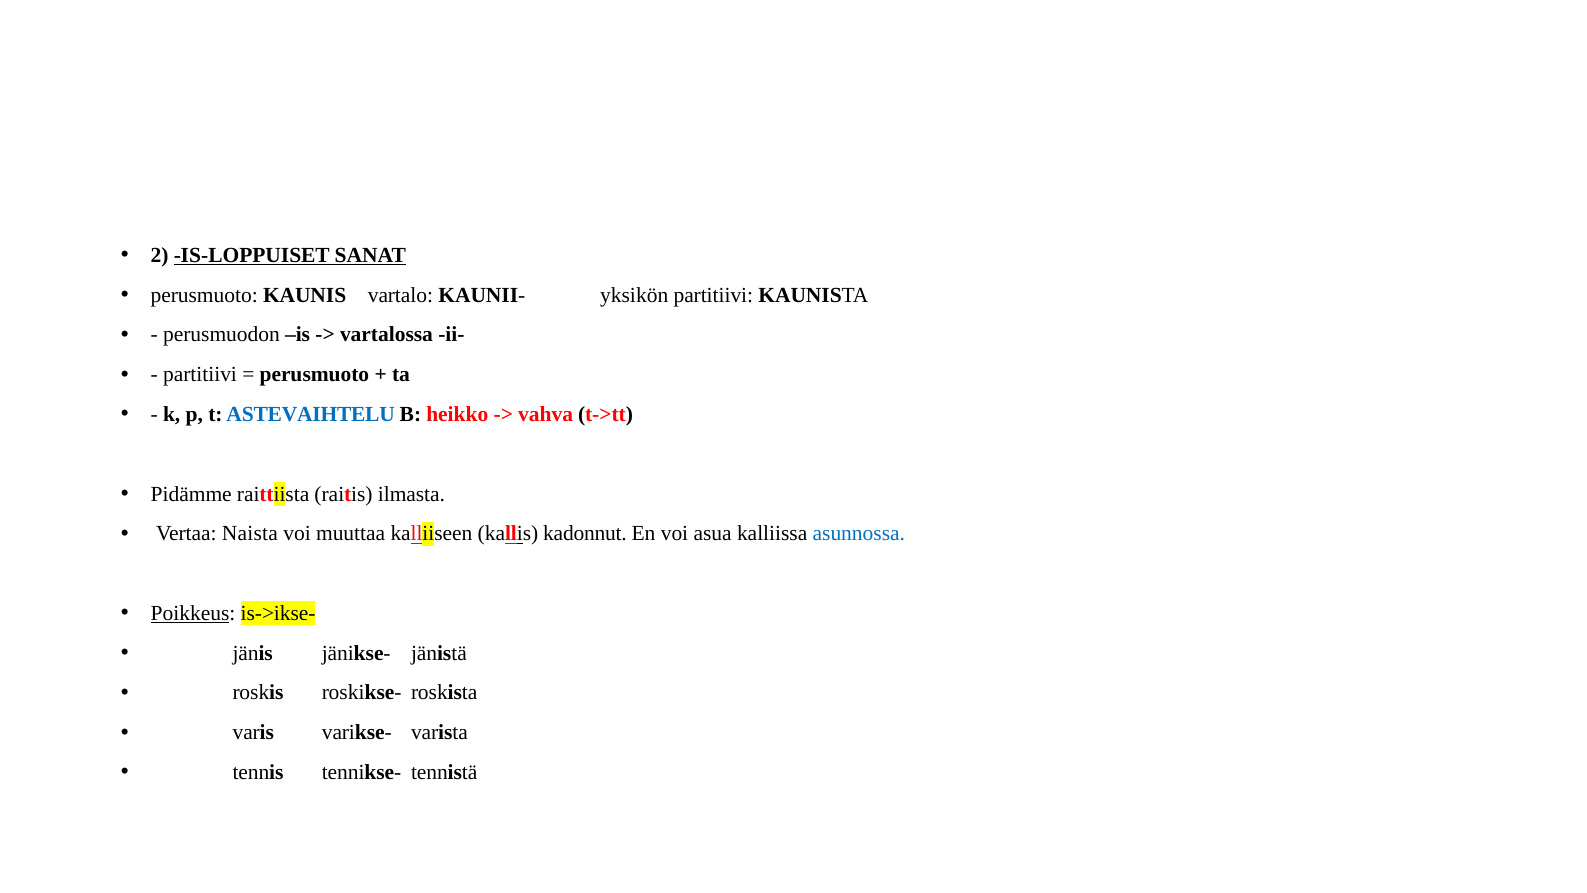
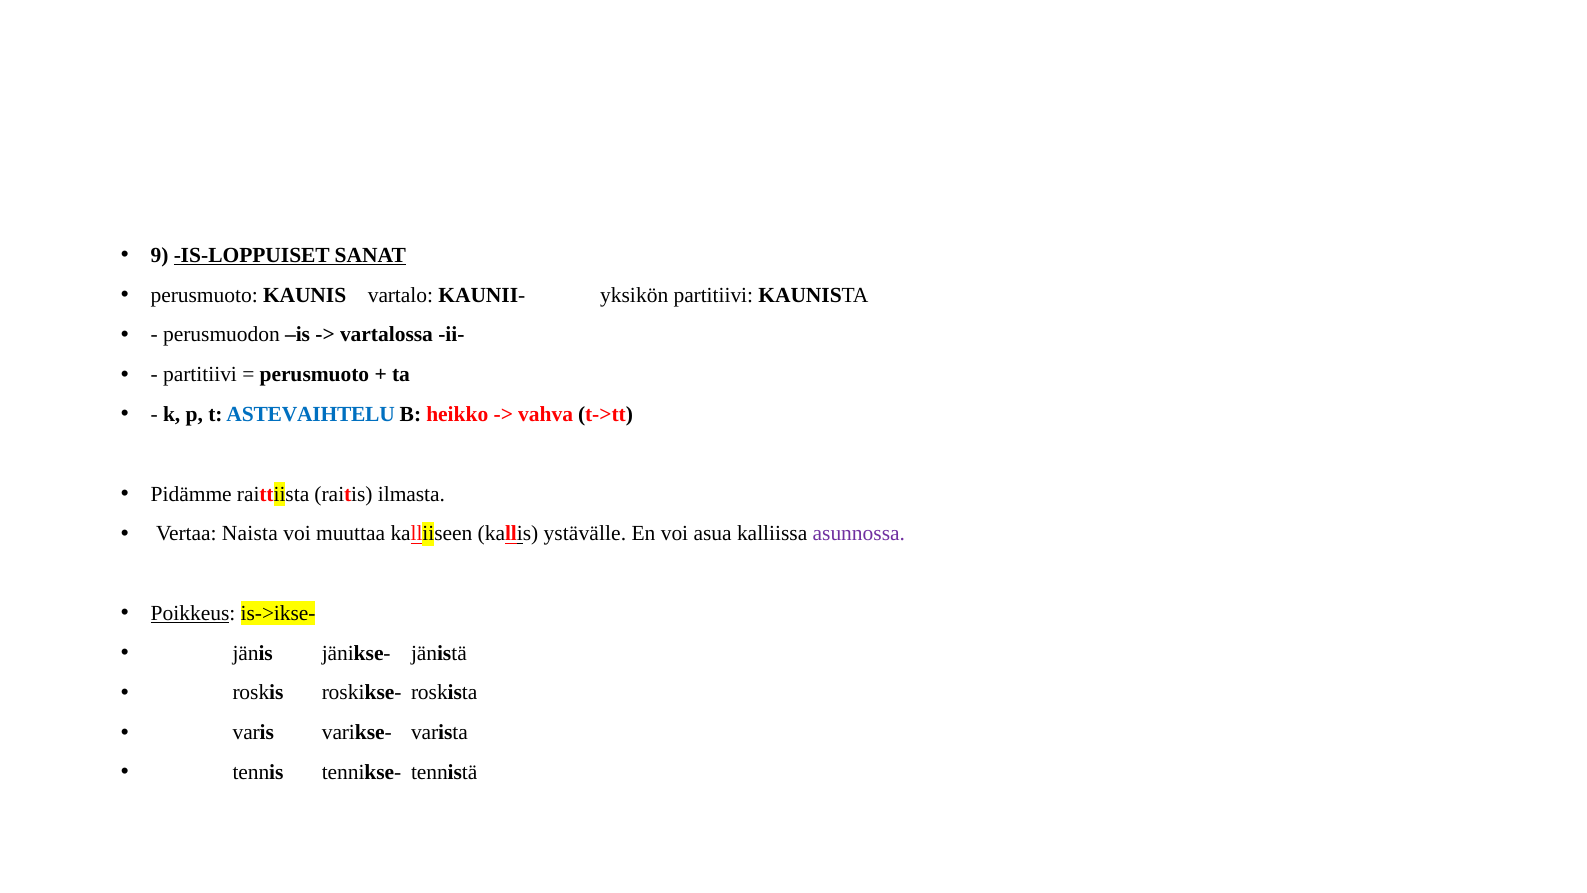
2: 2 -> 9
kadonnut: kadonnut -> ystävälle
asunnossa colour: blue -> purple
